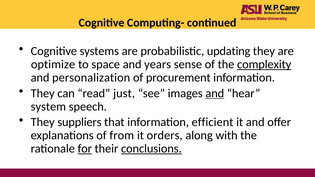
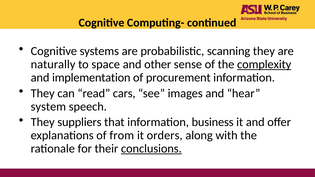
updating: updating -> scanning
optimize: optimize -> naturally
years: years -> other
personalization: personalization -> implementation
just: just -> cars
and at (215, 93) underline: present -> none
efficient: efficient -> business
for underline: present -> none
